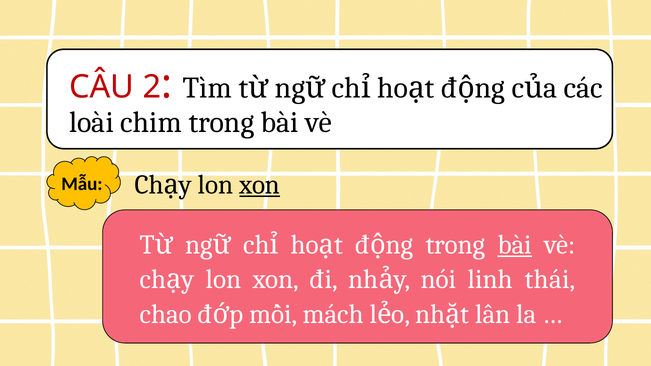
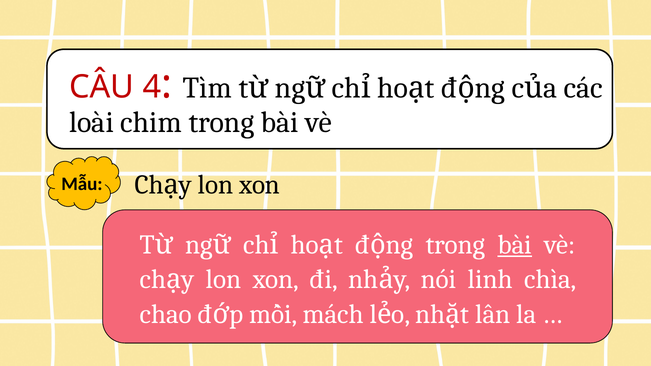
2: 2 -> 4
xon at (260, 185) underline: present -> none
thái: thái -> chìa
